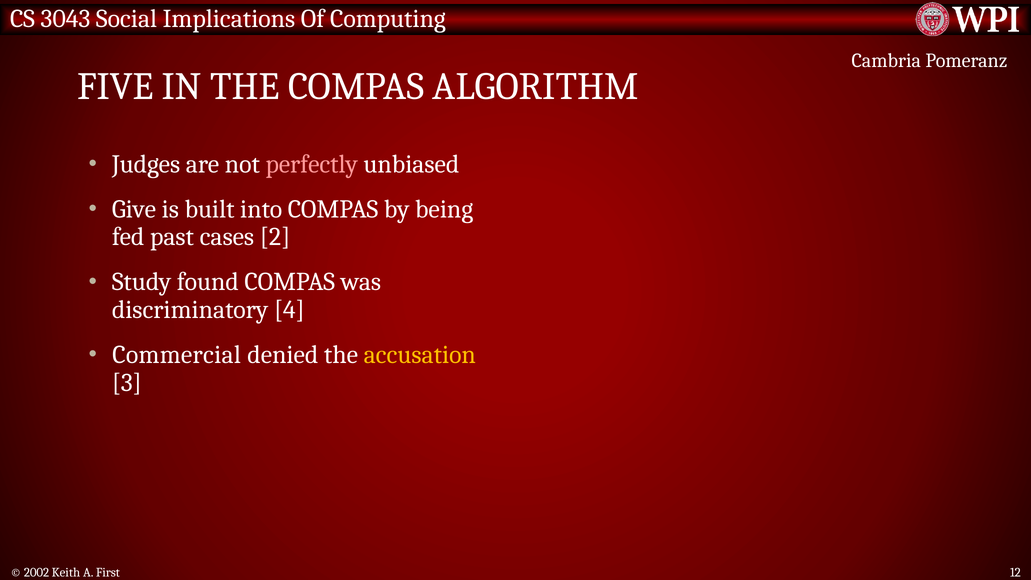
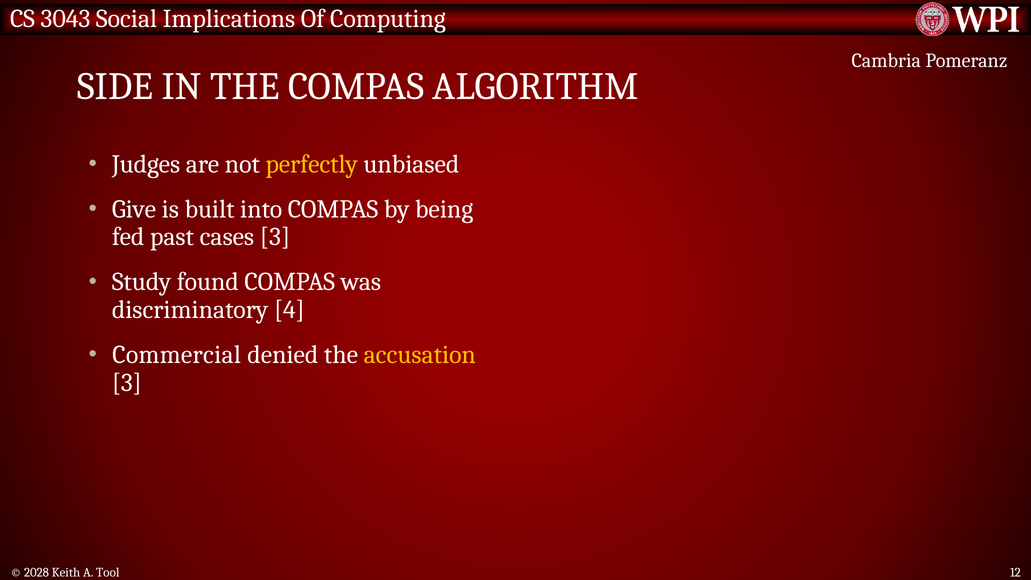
FIVE: FIVE -> SIDE
perfectly colour: pink -> yellow
cases 2: 2 -> 3
2002: 2002 -> 2028
First: First -> Tool
